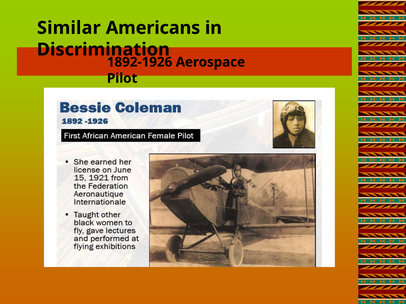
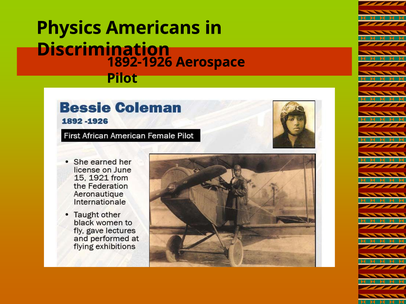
Similar: Similar -> Physics
